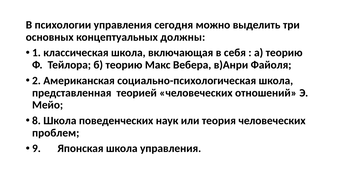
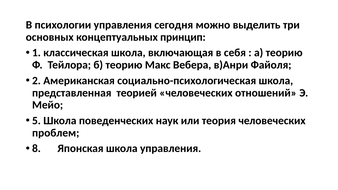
должны: должны -> принцип
8: 8 -> 5
9: 9 -> 8
